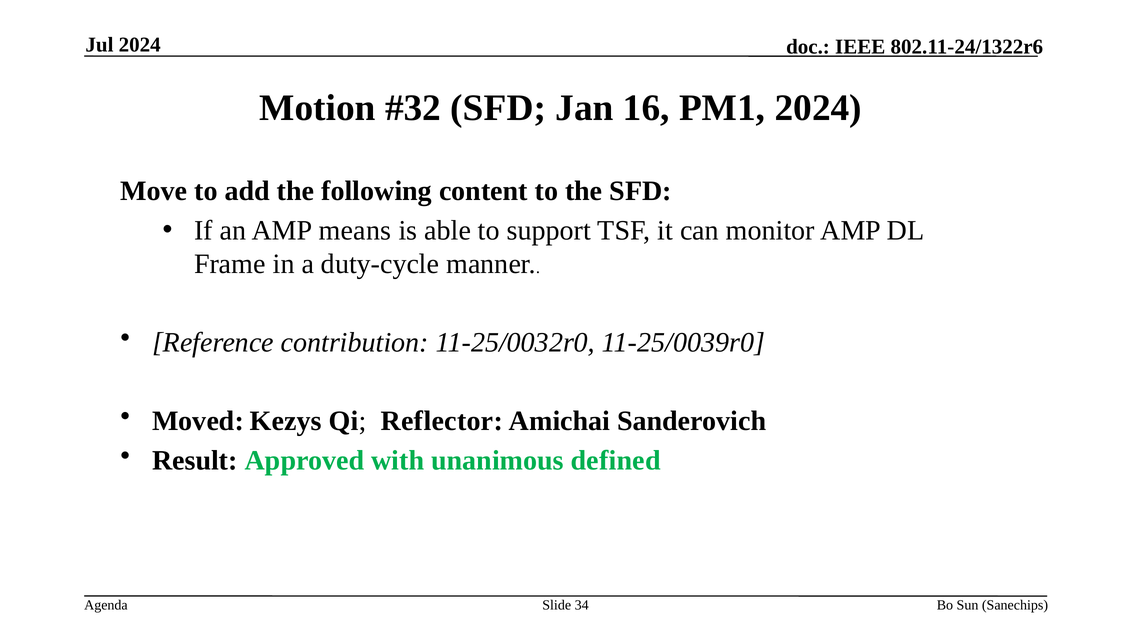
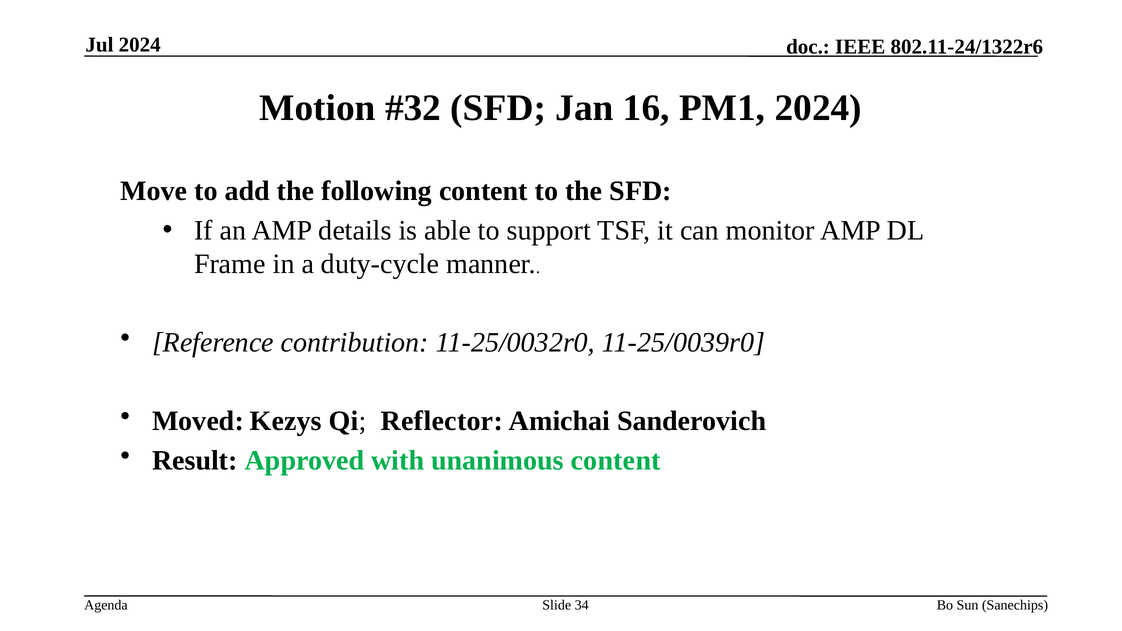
means: means -> details
unanimous defined: defined -> content
